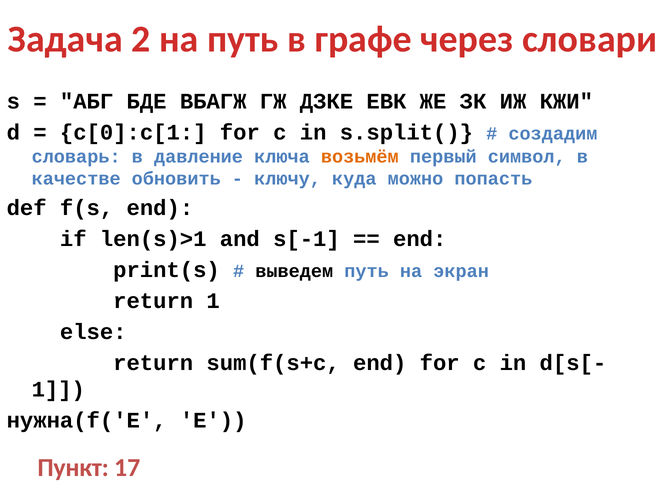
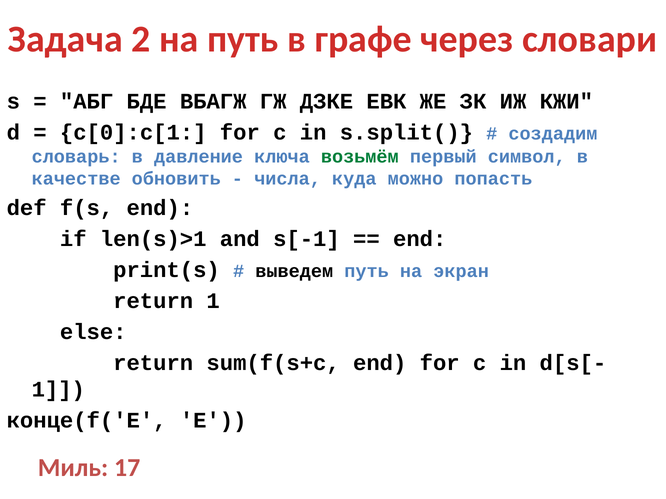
возьмём colour: orange -> green
ключу: ключу -> числа
нужна(f('Е: нужна(f('Е -> конце(f('Е
Пункт: Пункт -> Миль
